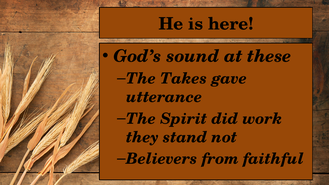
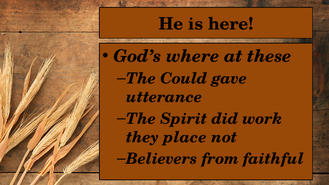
sound: sound -> where
Takes: Takes -> Could
stand: stand -> place
